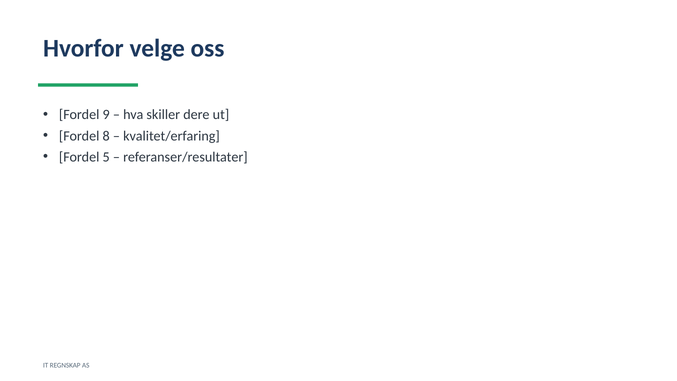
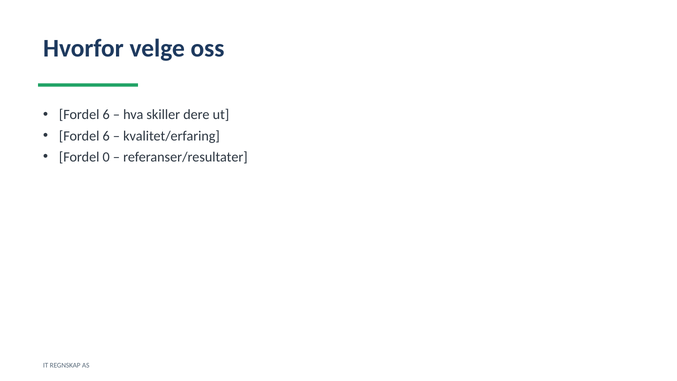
9 at (106, 115): 9 -> 6
8 at (106, 136): 8 -> 6
5: 5 -> 0
